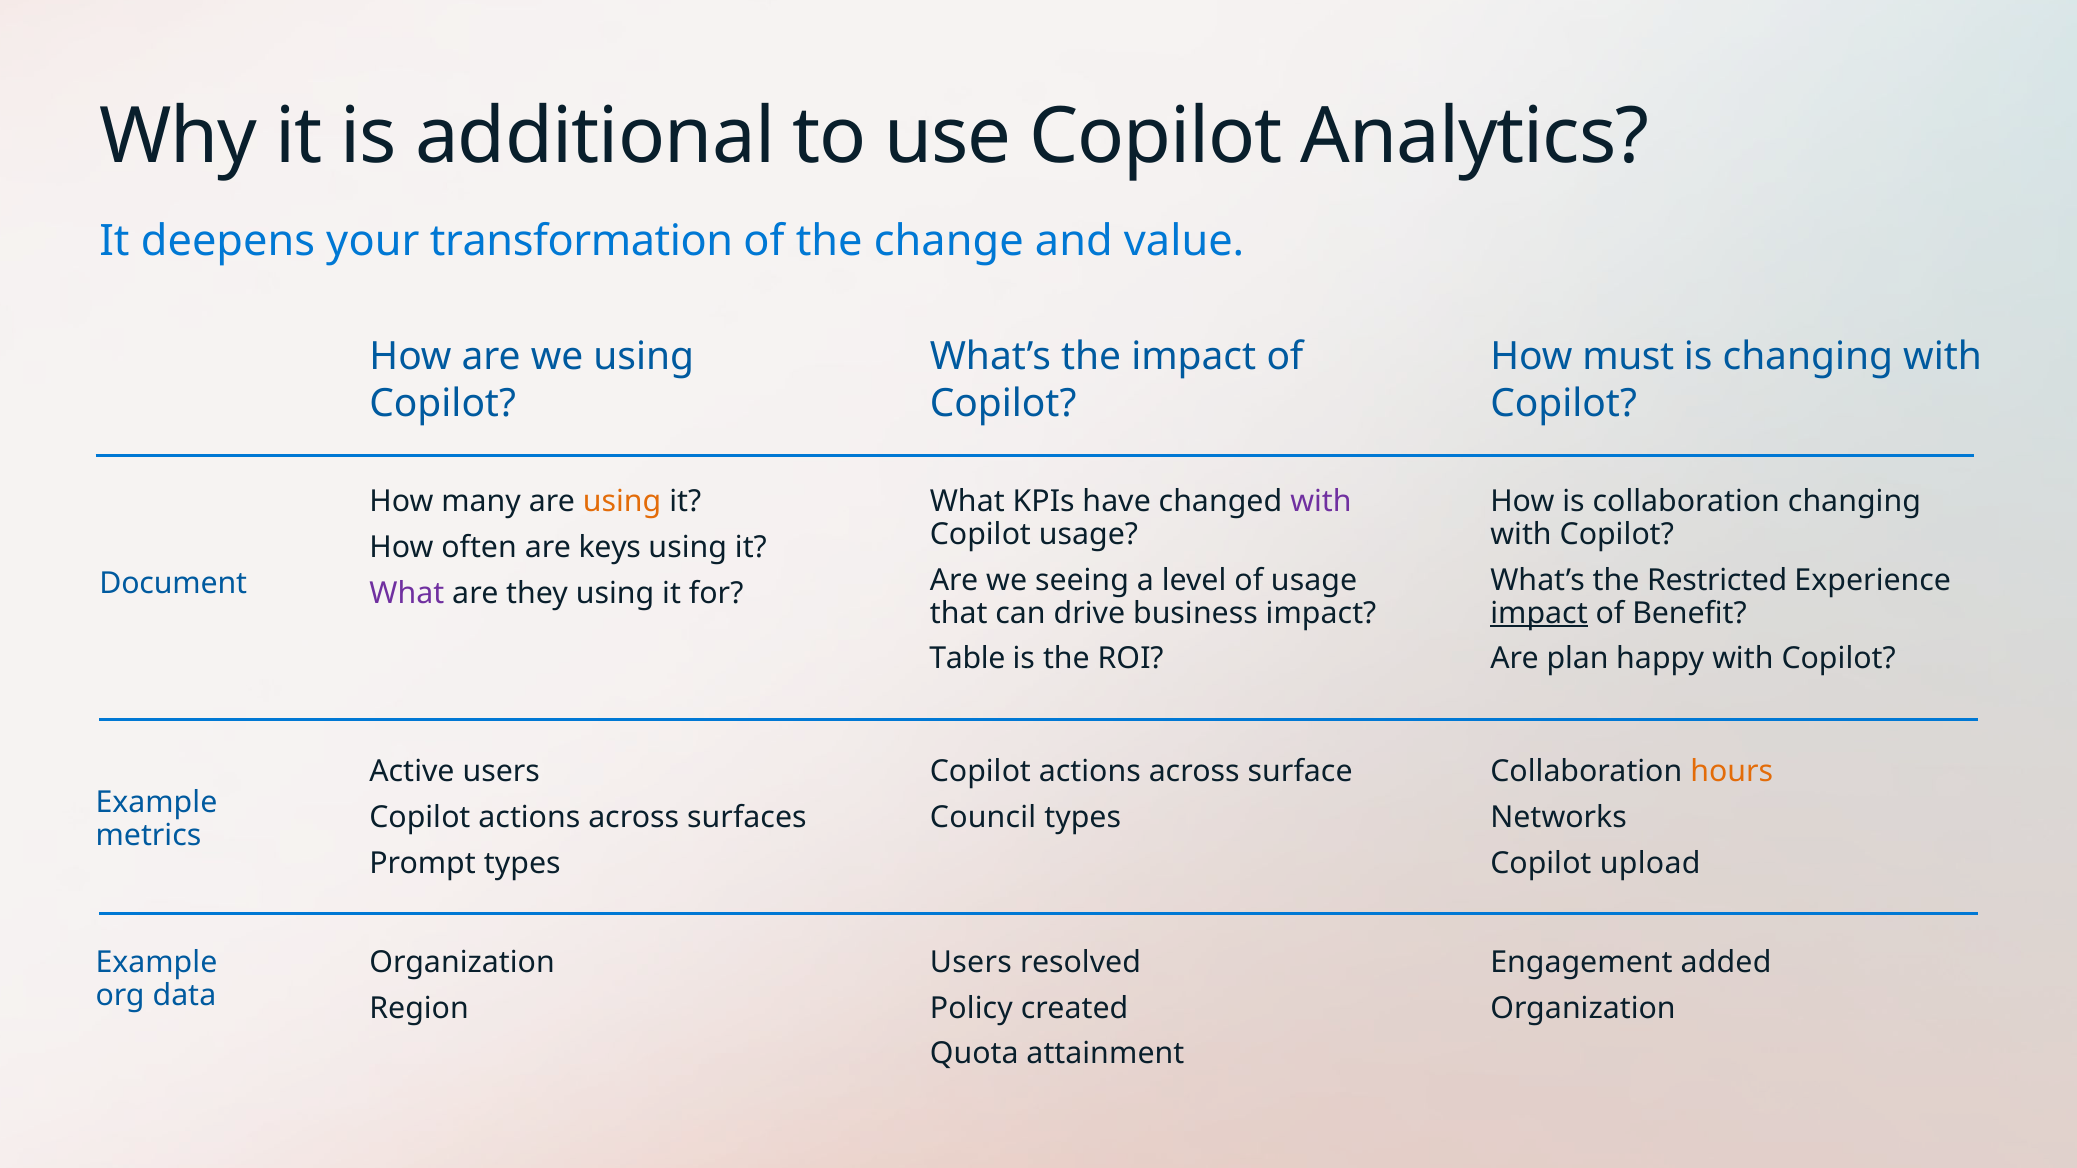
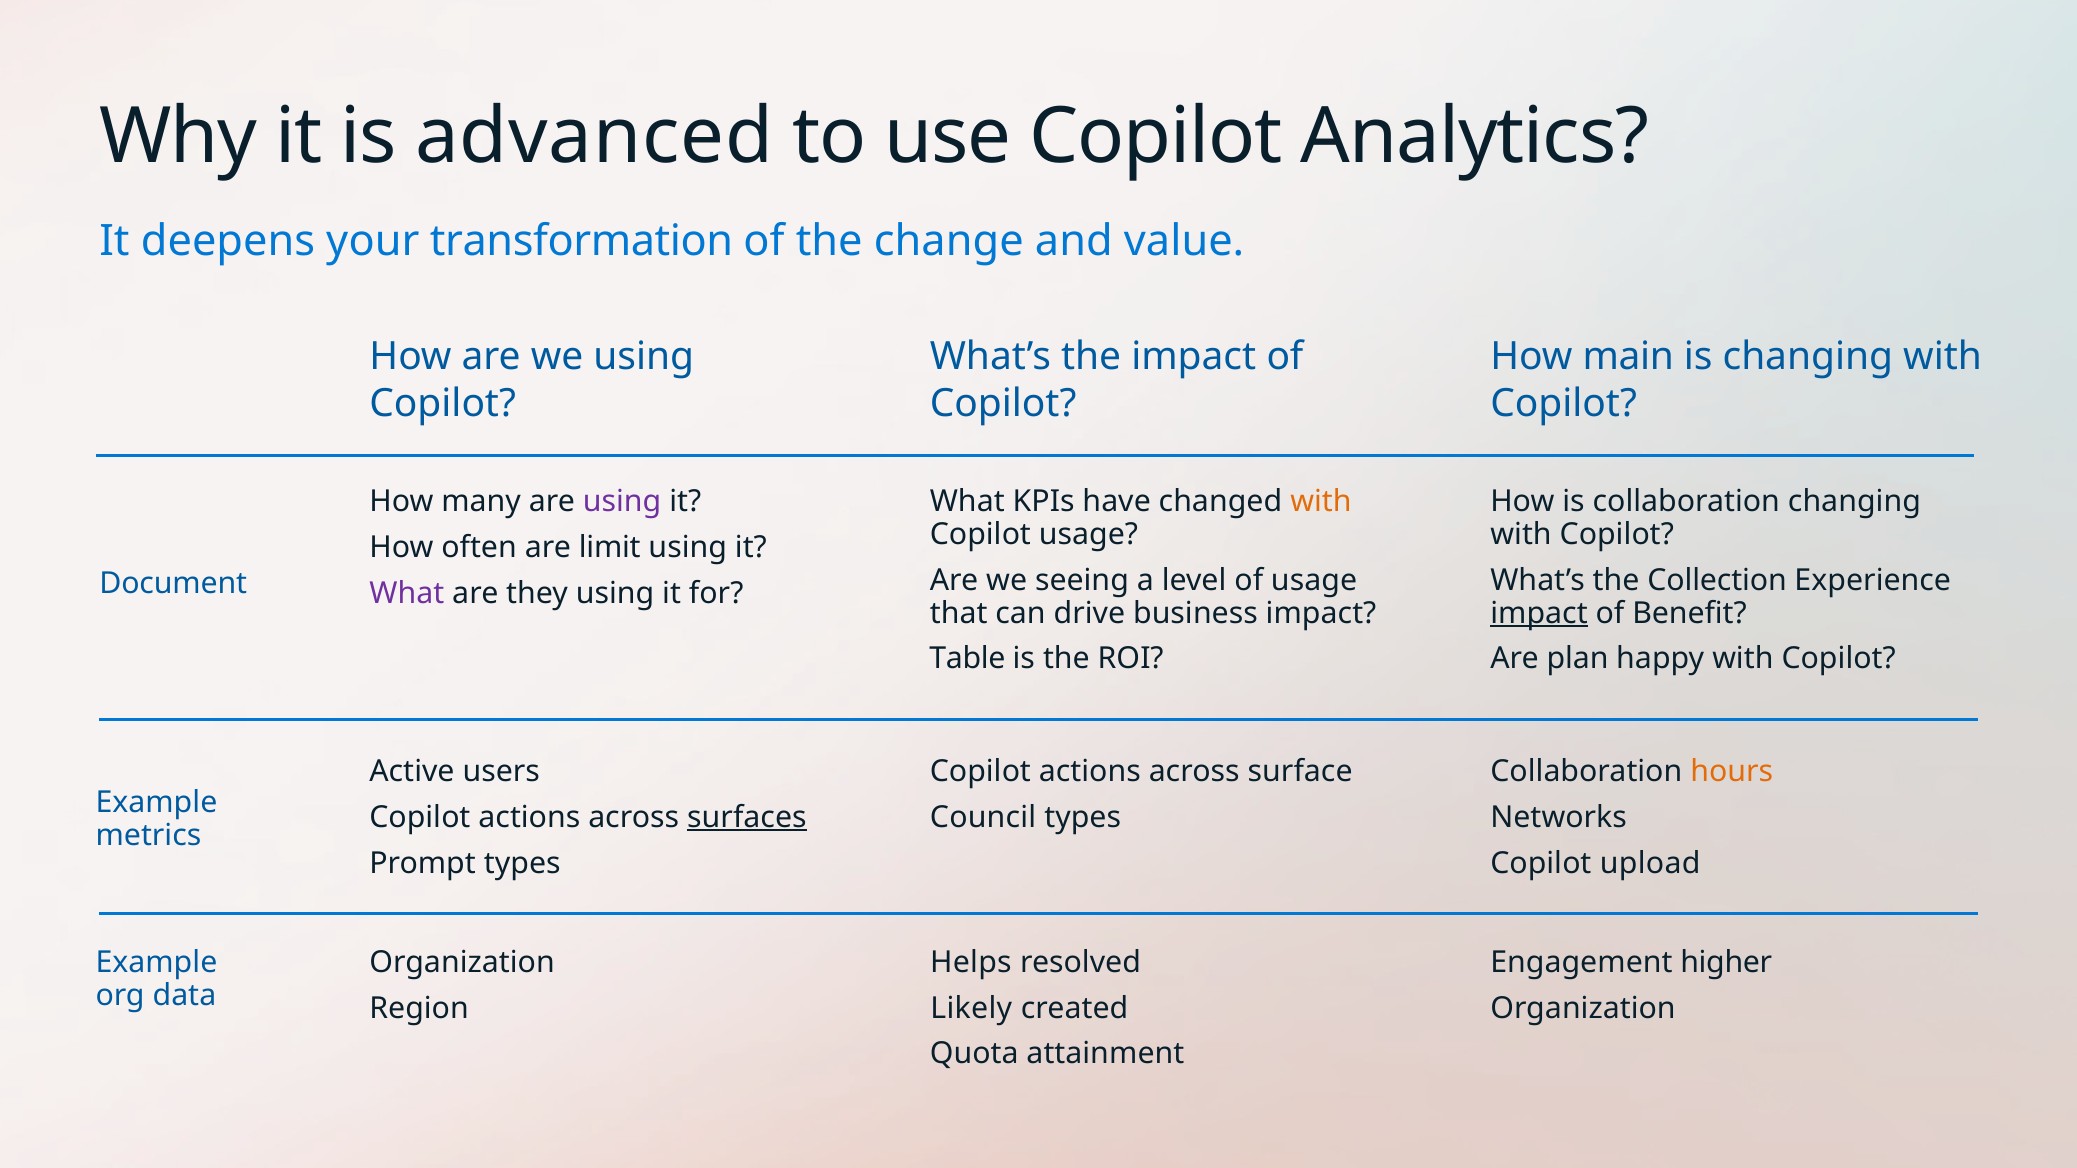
additional: additional -> advanced
must: must -> main
using at (622, 502) colour: orange -> purple
with at (1321, 502) colour: purple -> orange
keys: keys -> limit
Restricted: Restricted -> Collection
surfaces underline: none -> present
Users at (971, 963): Users -> Helps
added: added -> higher
Policy: Policy -> Likely
